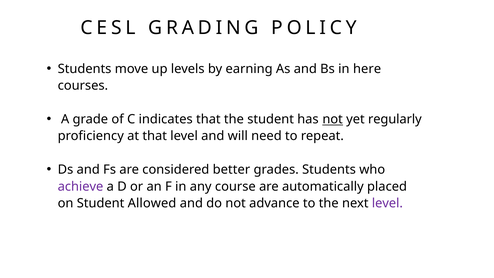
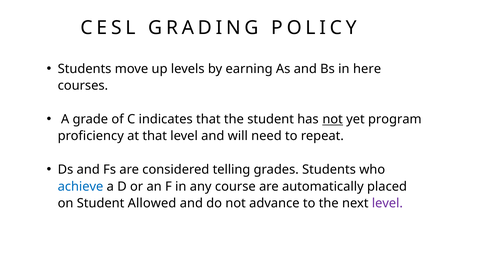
regularly: regularly -> program
better: better -> telling
achieve colour: purple -> blue
